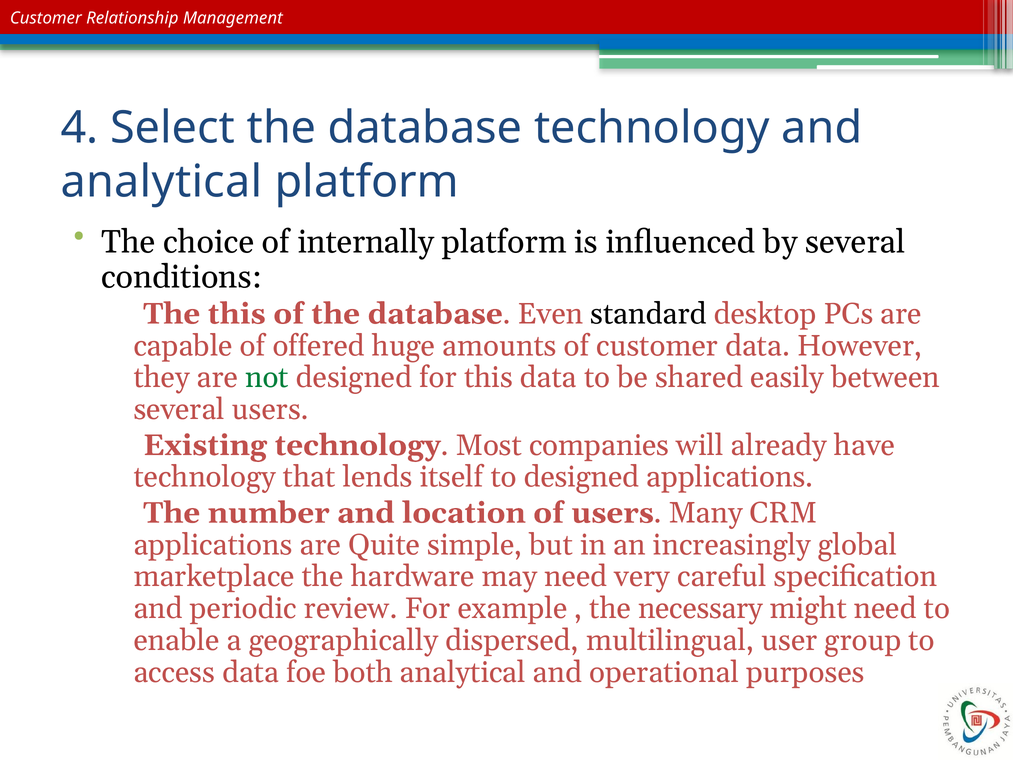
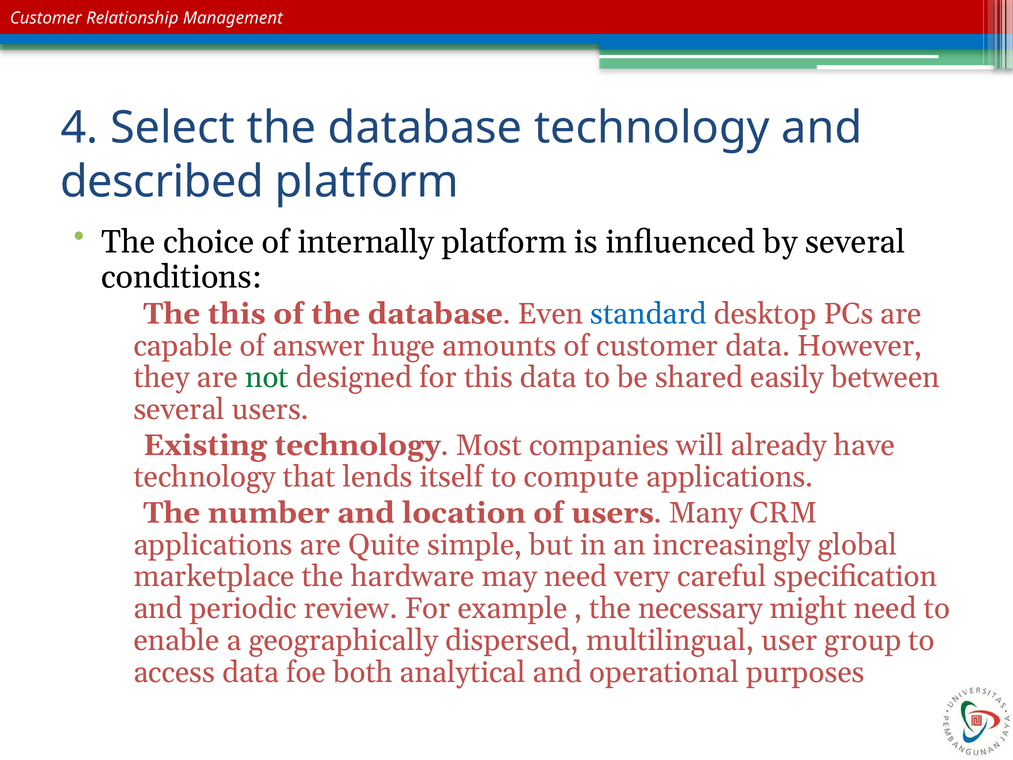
analytical at (162, 182): analytical -> described
standard colour: black -> blue
offered: offered -> answer
to designed: designed -> compute
